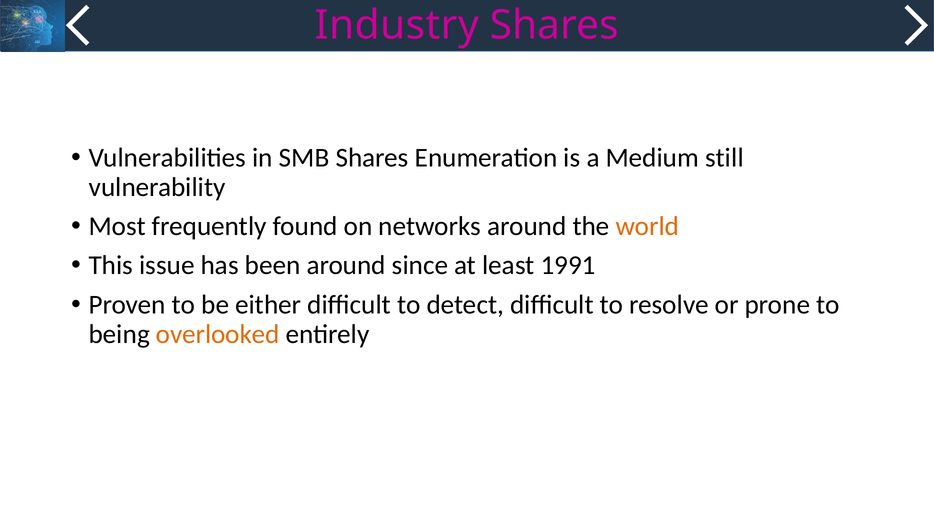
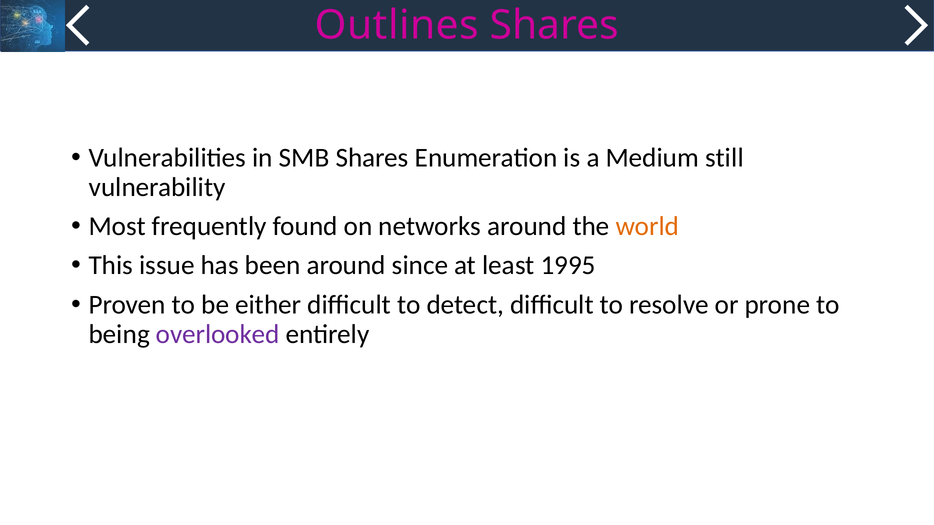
Industry: Industry -> Outlines
1991: 1991 -> 1995
overlooked colour: orange -> purple
